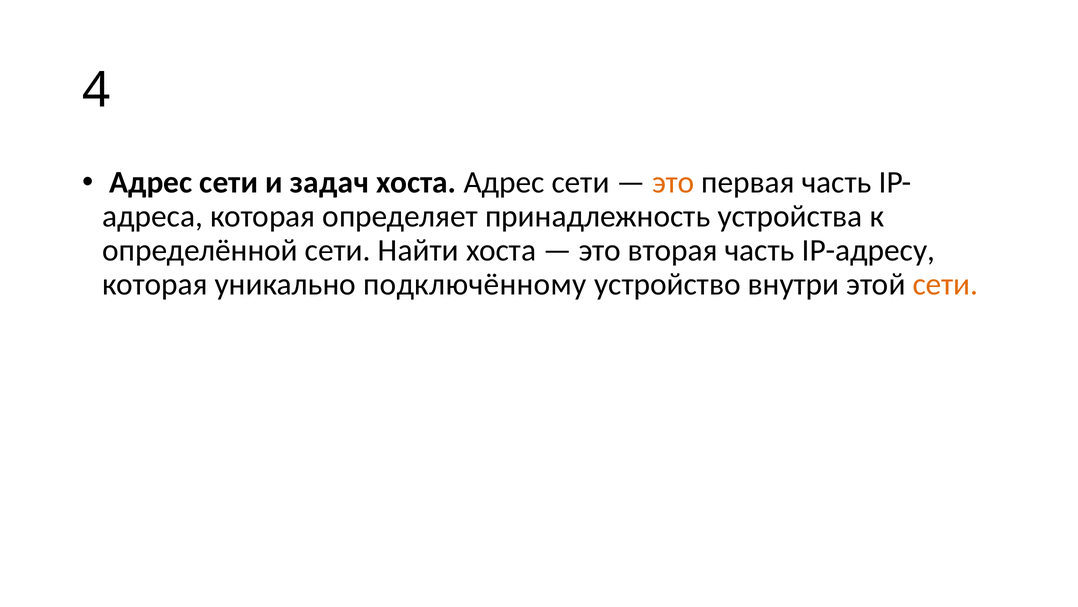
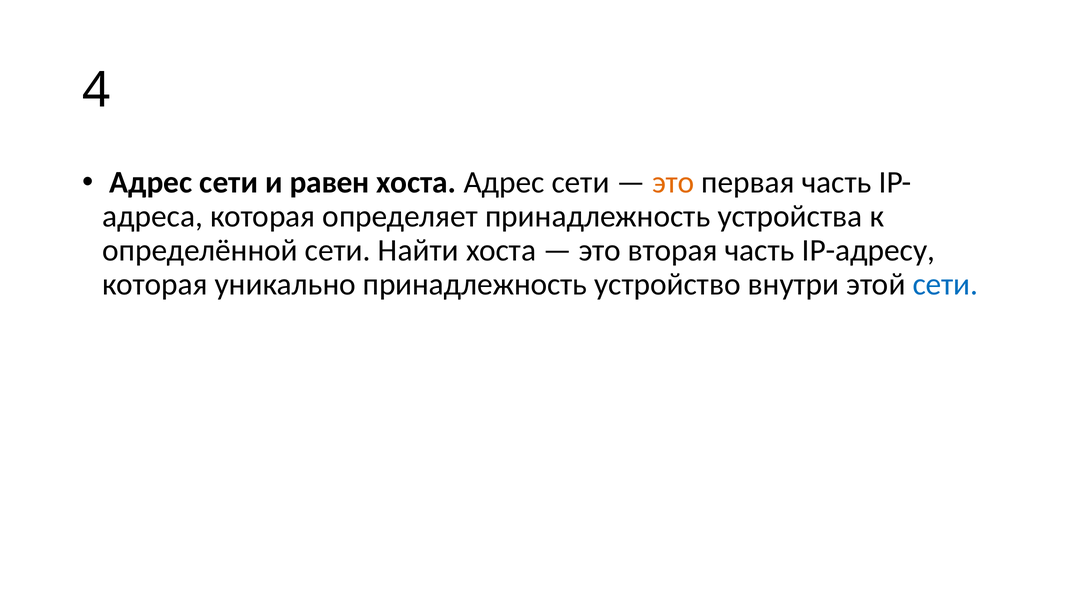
задач: задач -> равен
уникально подключённому: подключённому -> принадлежность
сети at (945, 284) colour: orange -> blue
